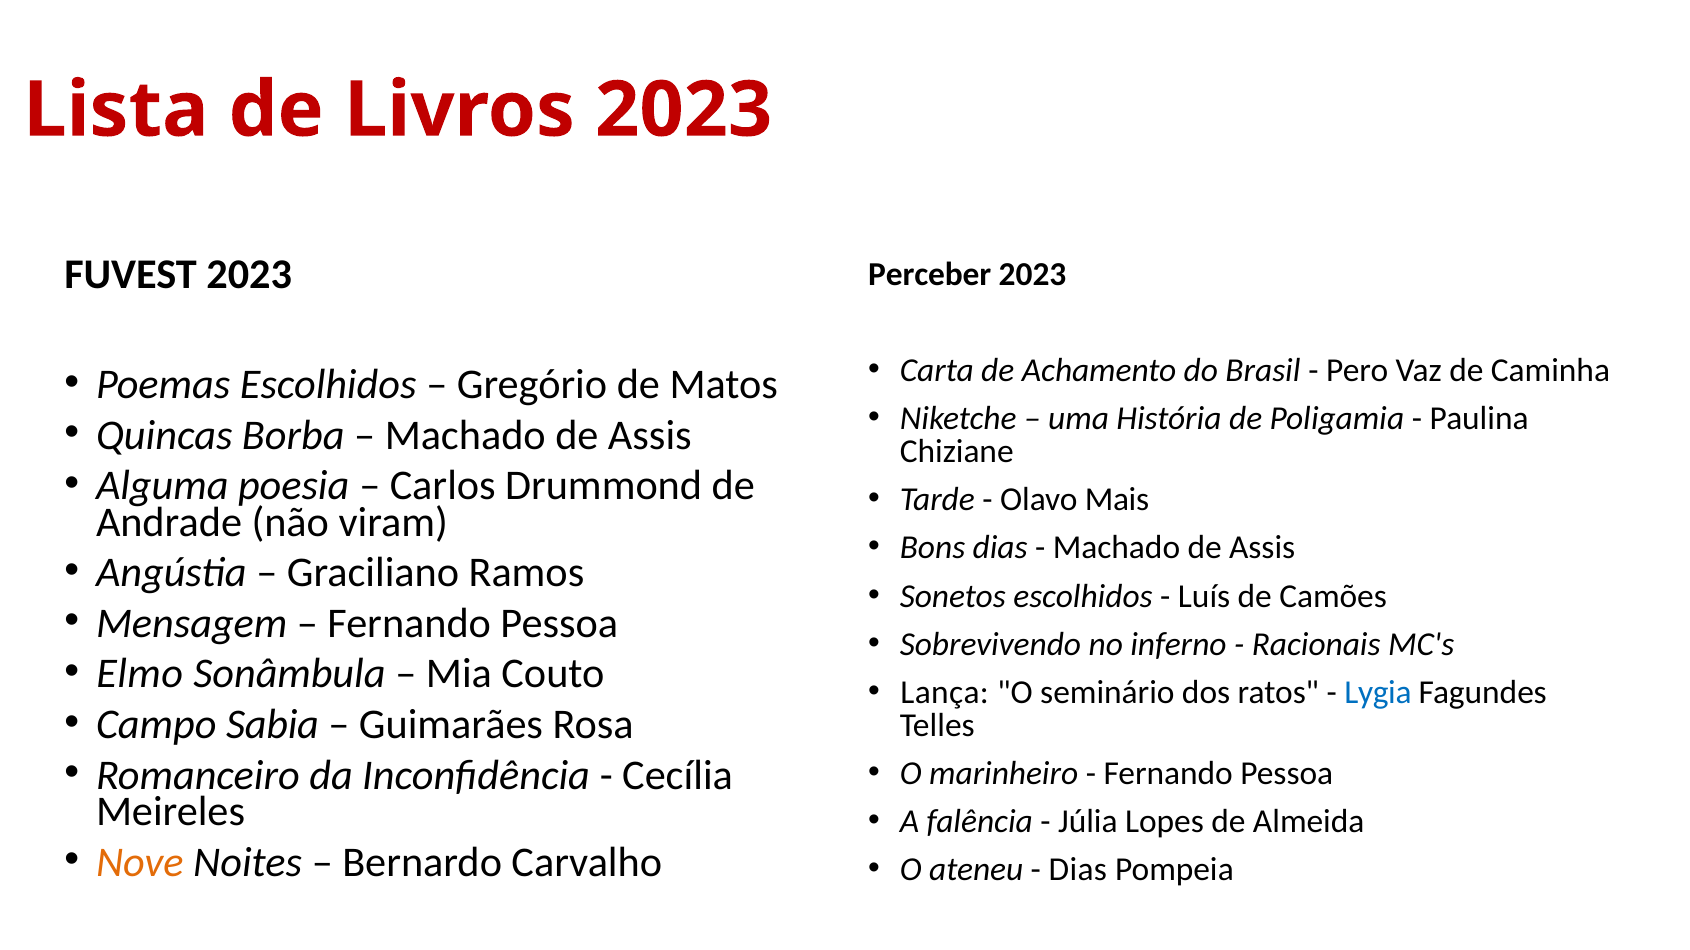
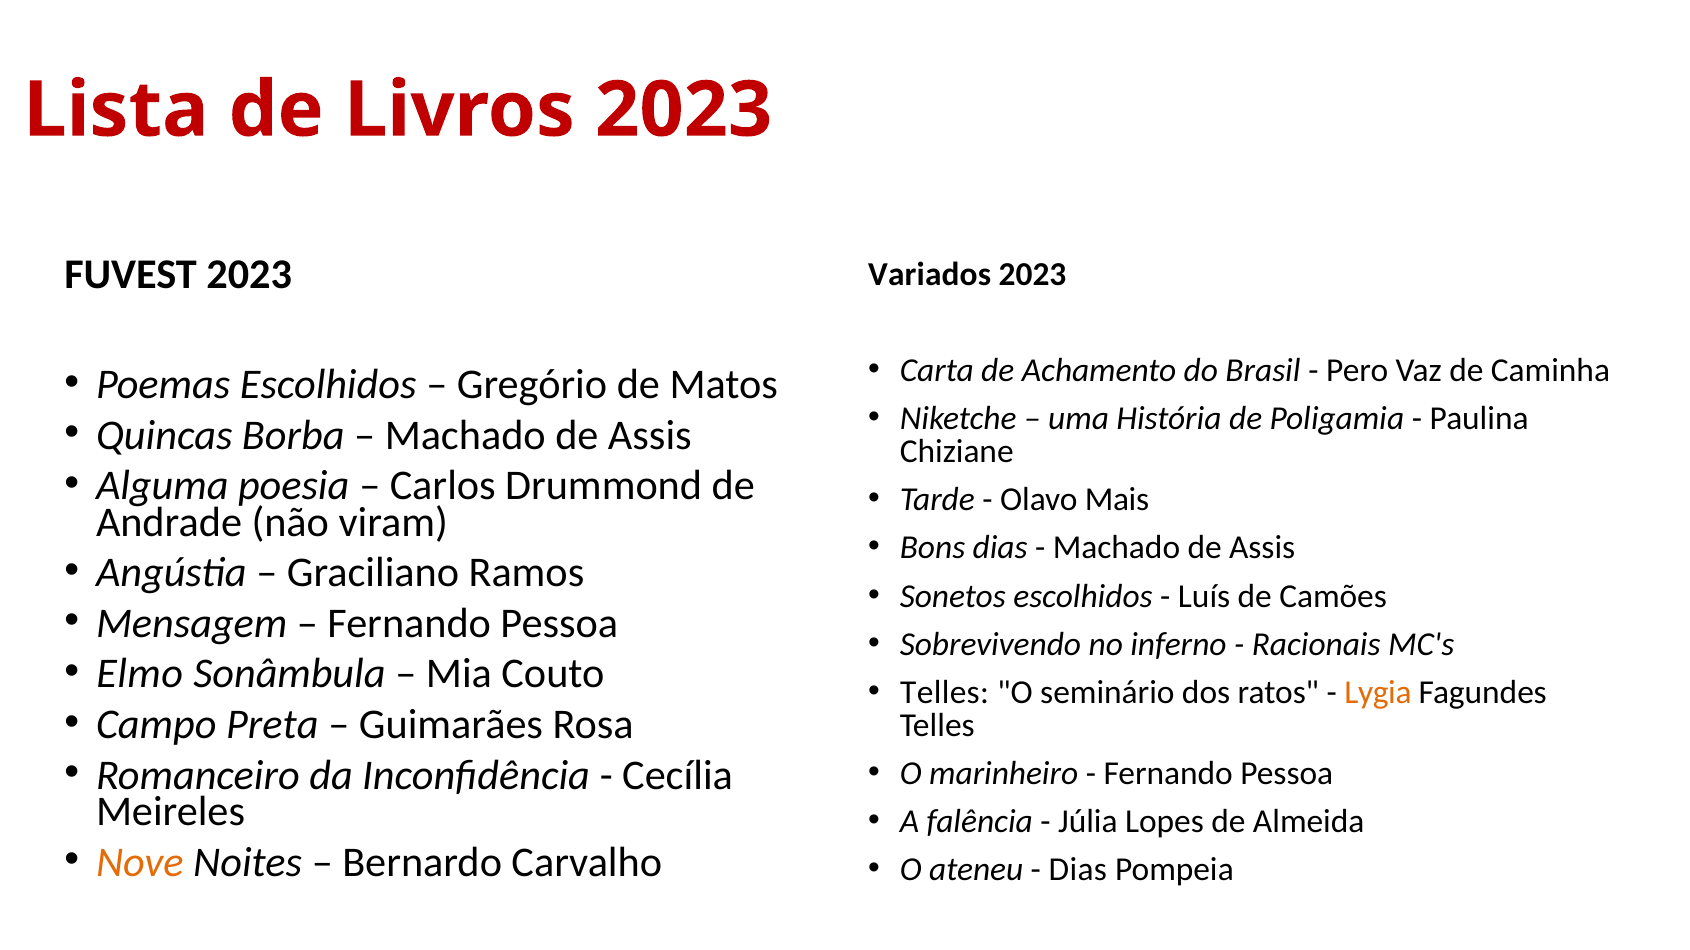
Perceber: Perceber -> Variados
Lança at (945, 693): Lança -> Telles
Lygia colour: blue -> orange
Sabia: Sabia -> Preta
